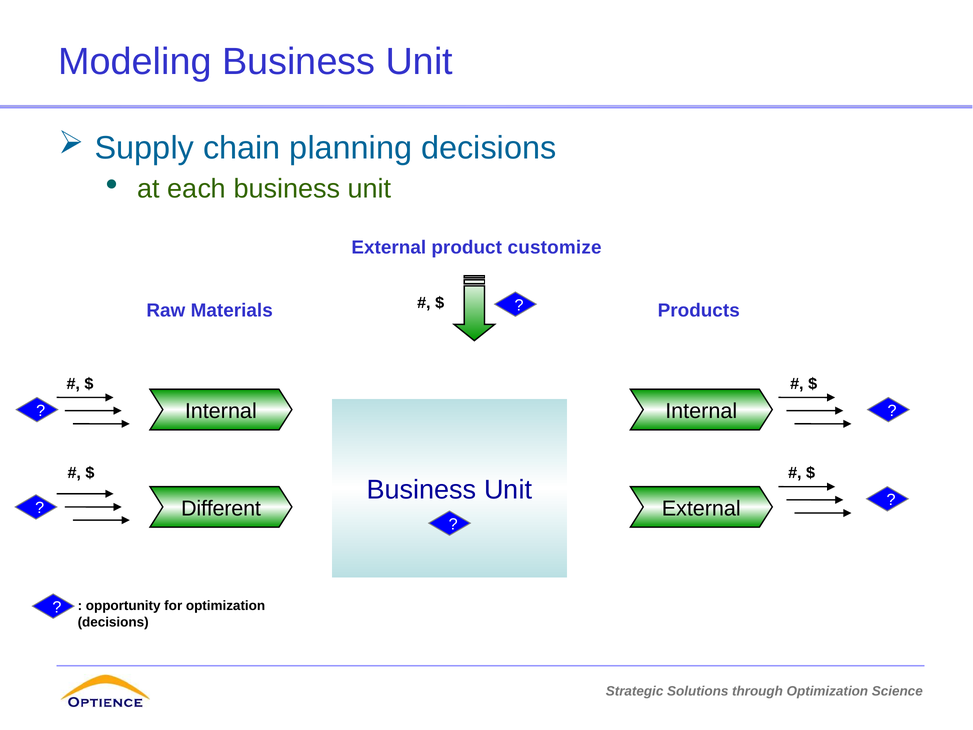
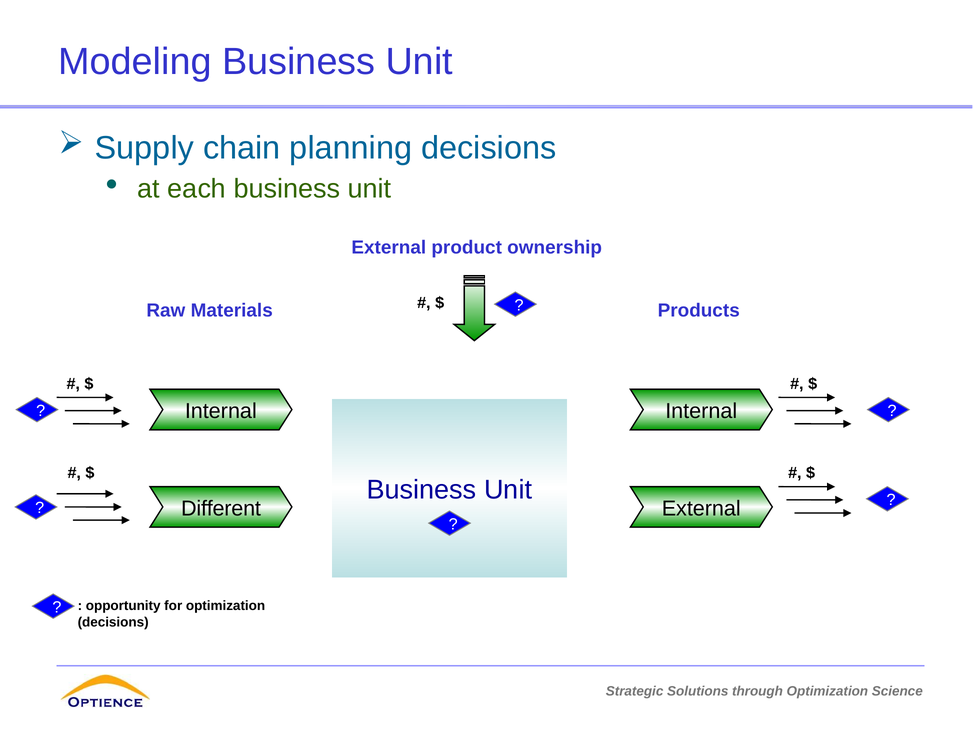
customize: customize -> ownership
